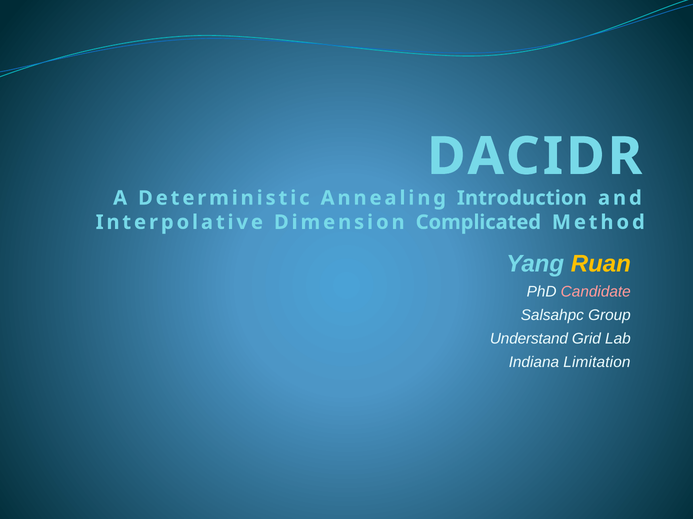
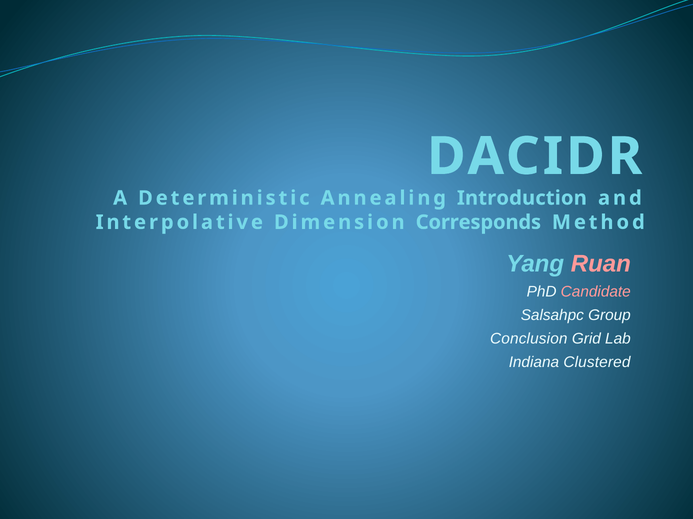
Complicated: Complicated -> Corresponds
Ruan colour: yellow -> pink
Understand: Understand -> Conclusion
Limitation: Limitation -> Clustered
